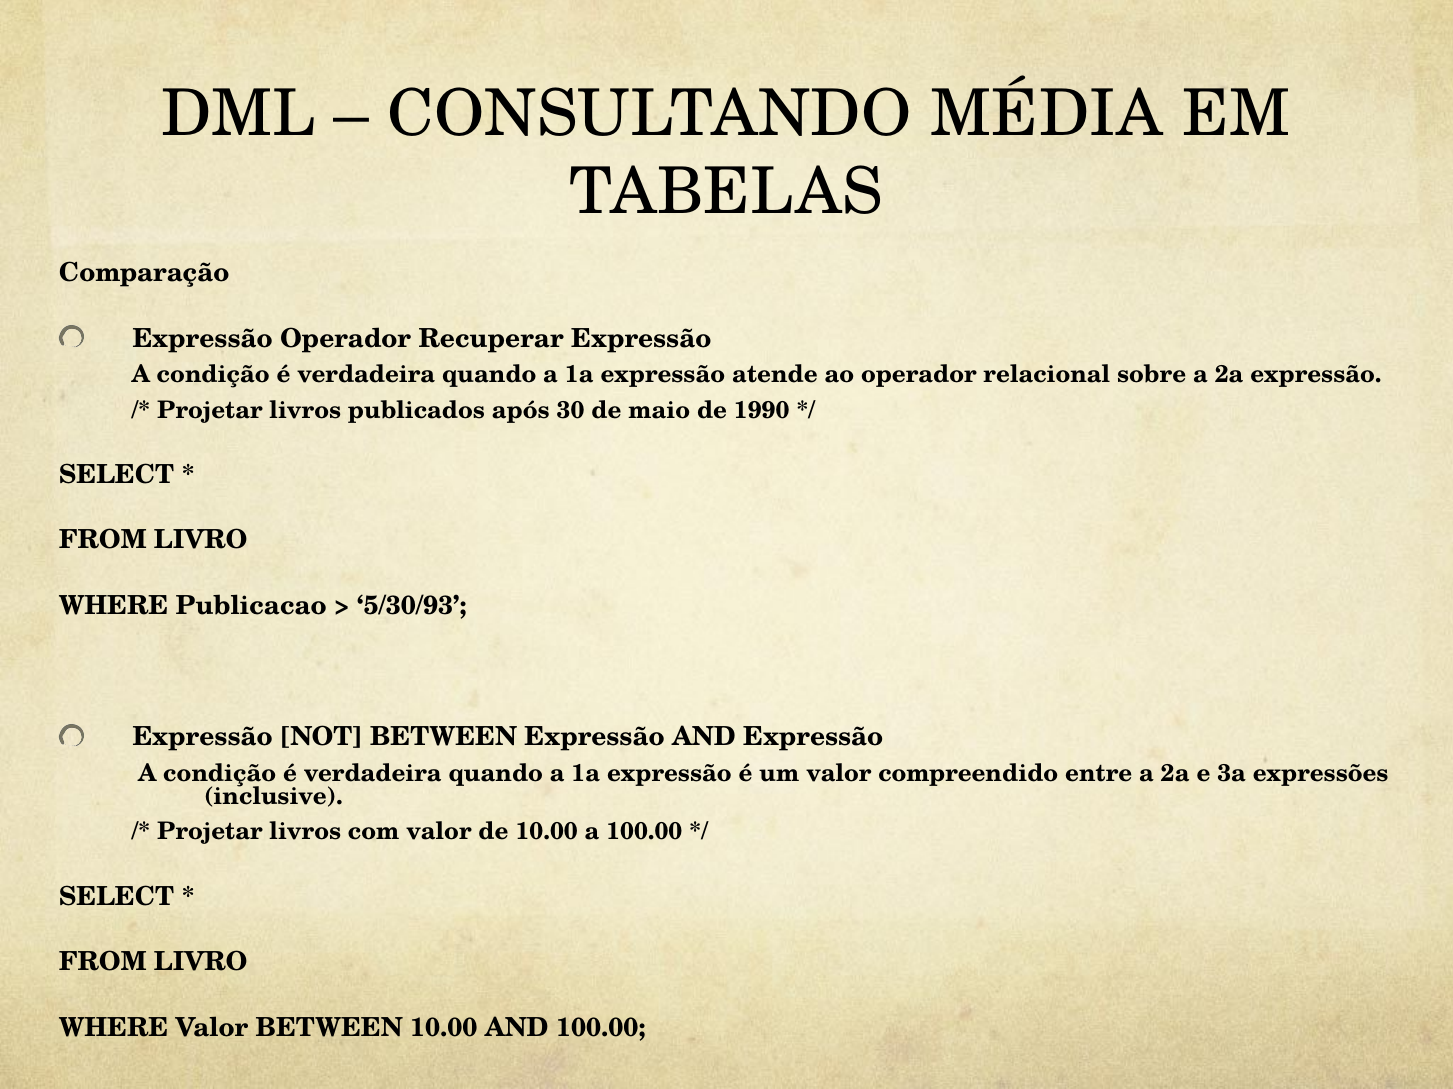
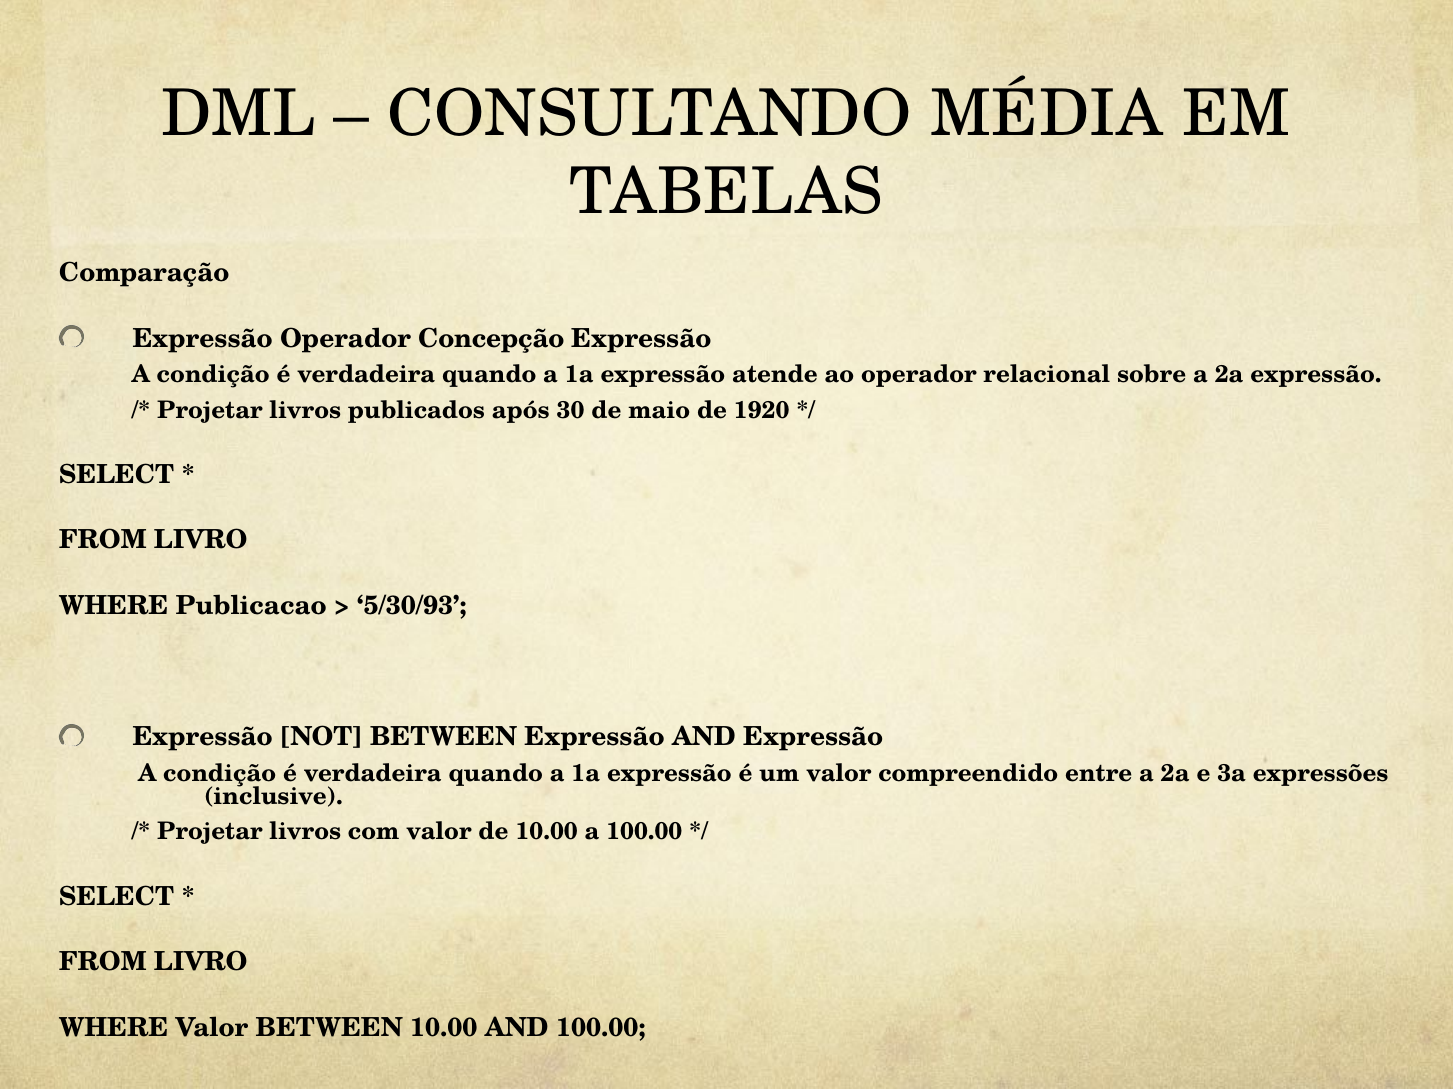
Recuperar: Recuperar -> Concepção
1990: 1990 -> 1920
